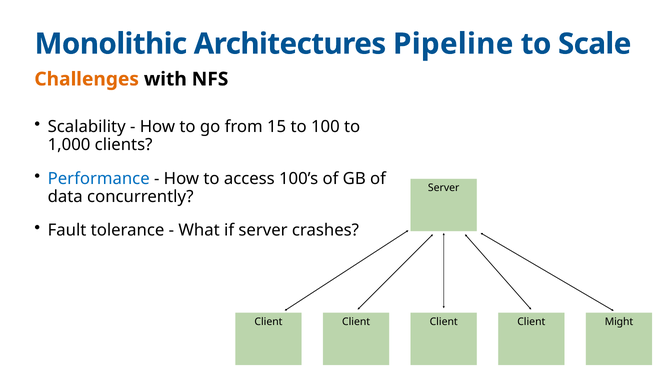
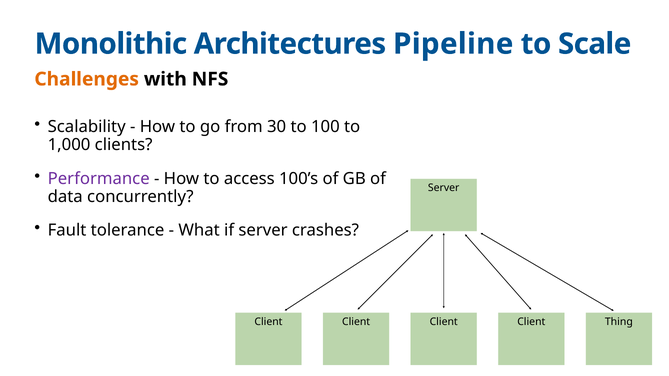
15: 15 -> 30
Performance colour: blue -> purple
Might: Might -> Thing
